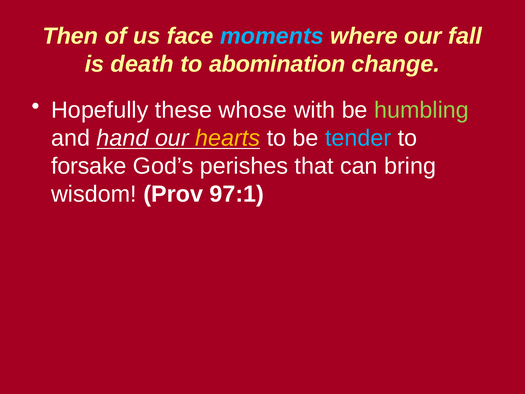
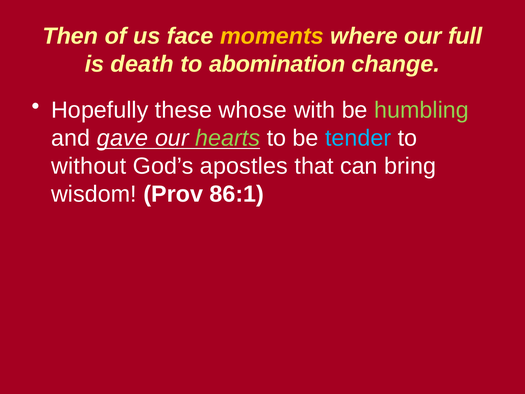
moments colour: light blue -> yellow
fall: fall -> full
hand: hand -> gave
hearts colour: yellow -> light green
forsake: forsake -> without
perishes: perishes -> apostles
97:1: 97:1 -> 86:1
